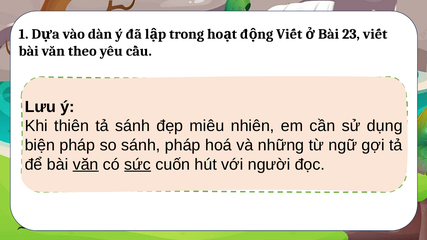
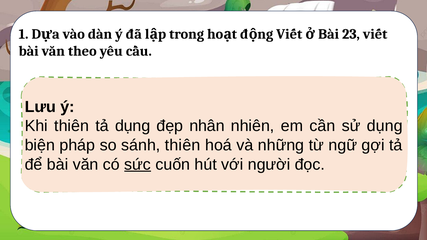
tả sánh: sánh -> dụng
miêu: miêu -> nhân
sánh pháp: pháp -> thiên
văn underline: present -> none
